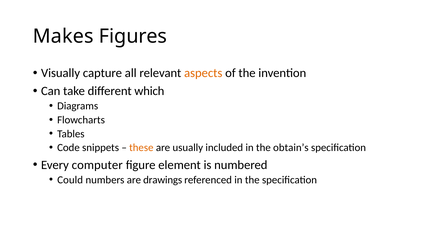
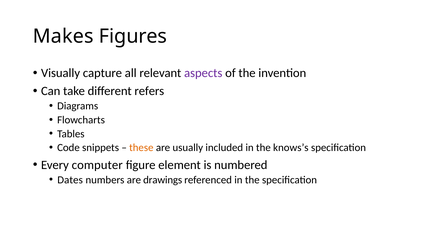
aspects colour: orange -> purple
which: which -> refers
obtain’s: obtain’s -> knows’s
Could: Could -> Dates
